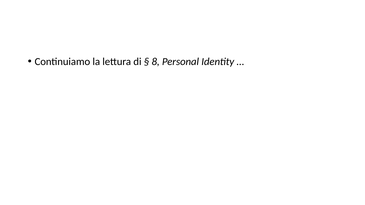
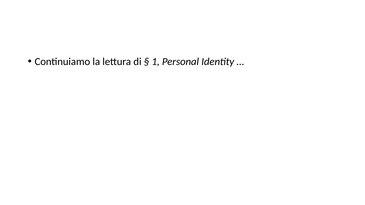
8: 8 -> 1
